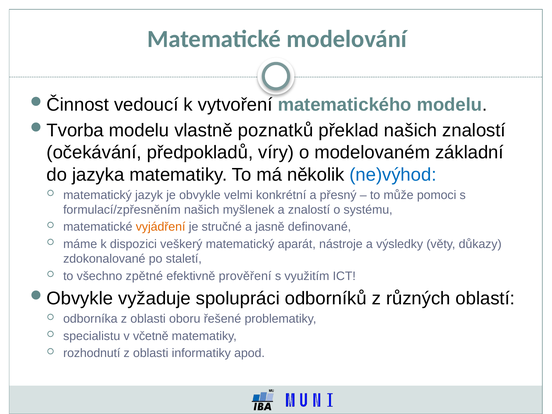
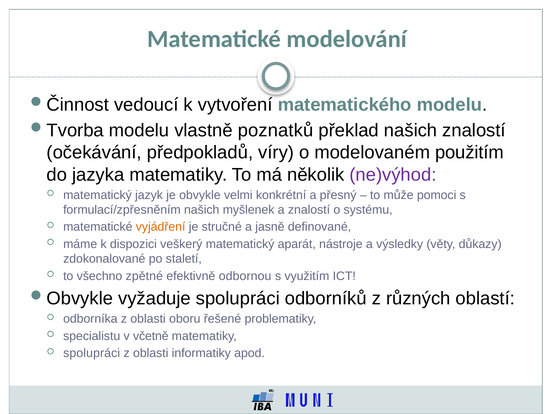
základní: základní -> použitím
ne)výhod colour: blue -> purple
prověření: prověření -> odbornou
rozhodnutí at (92, 353): rozhodnutí -> spolupráci
